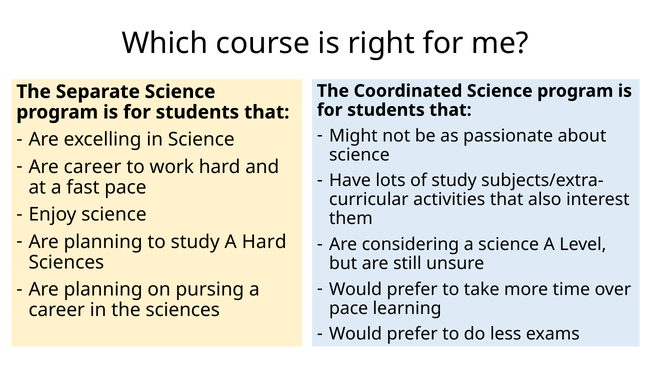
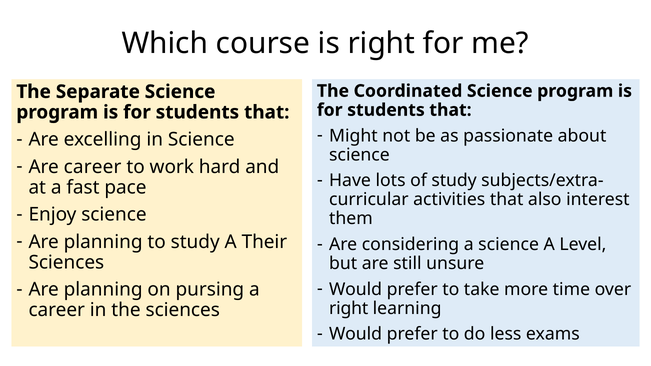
A Hard: Hard -> Their
pace at (349, 308): pace -> right
